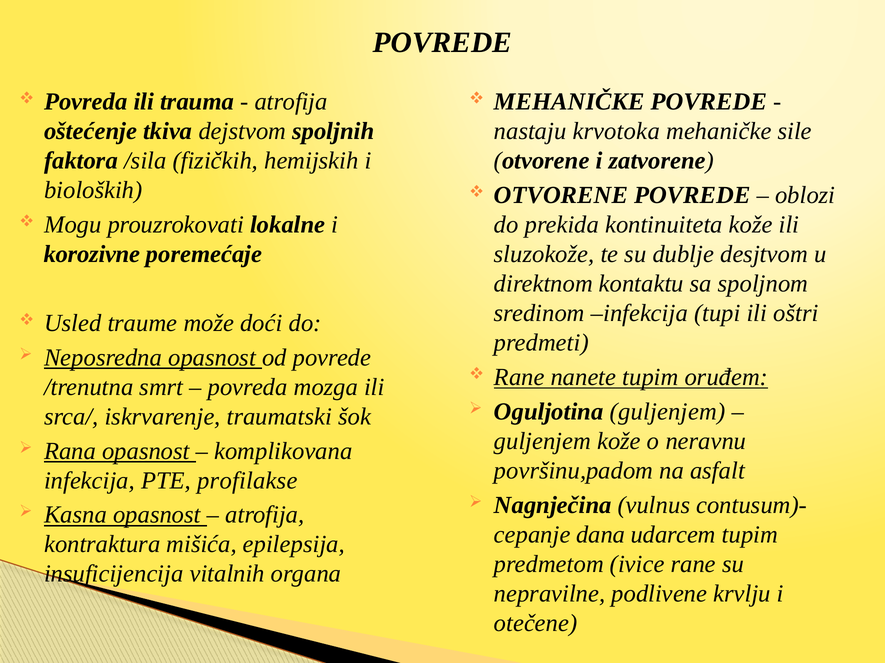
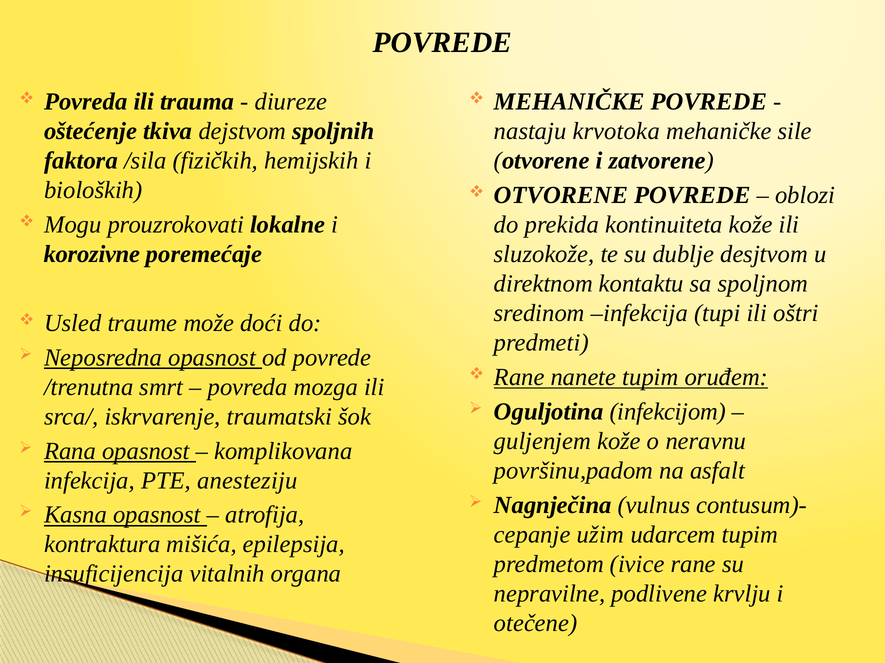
atrofija at (291, 102): atrofija -> diureze
Oguljotina guljenjem: guljenjem -> infekcijom
profilakse: profilakse -> anesteziju
dana: dana -> užim
